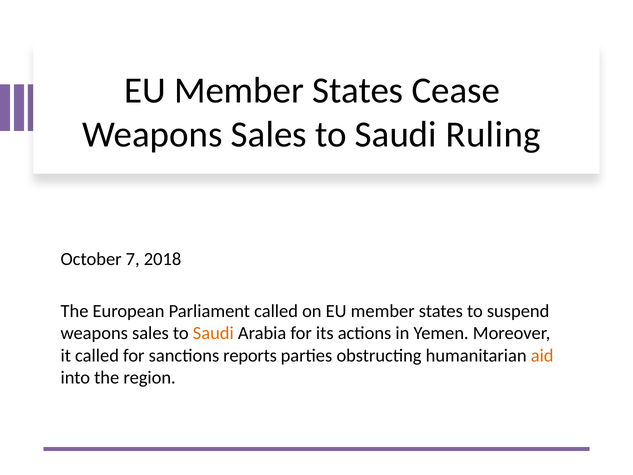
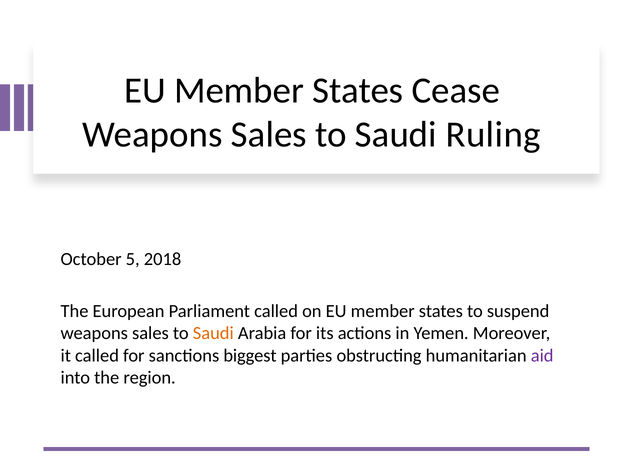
7: 7 -> 5
reports: reports -> biggest
aid colour: orange -> purple
